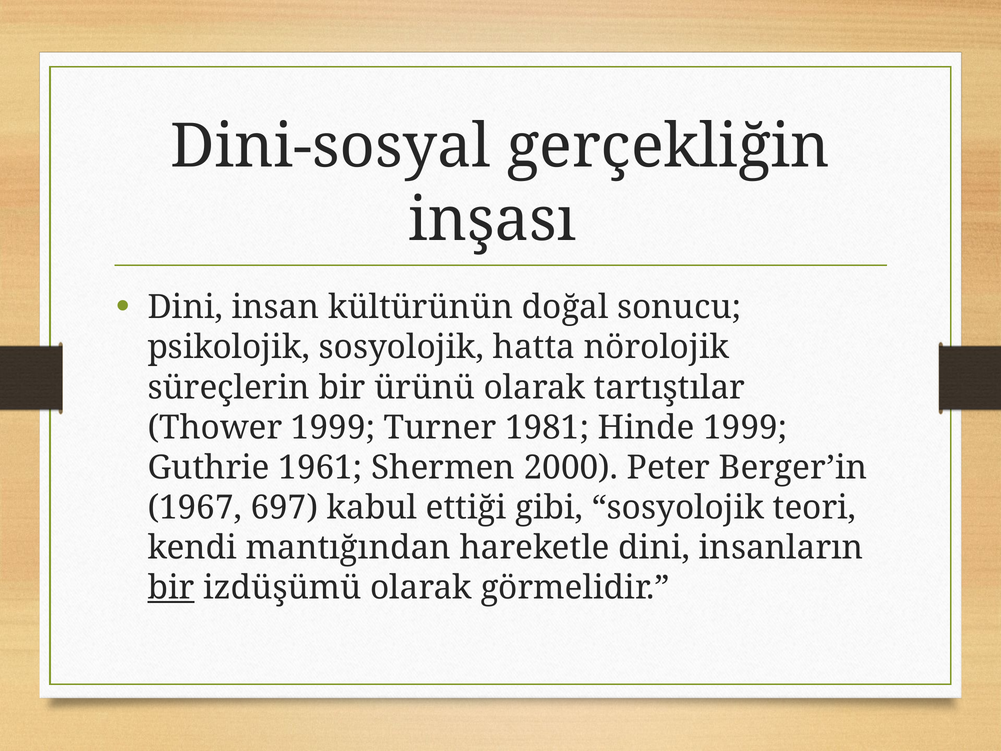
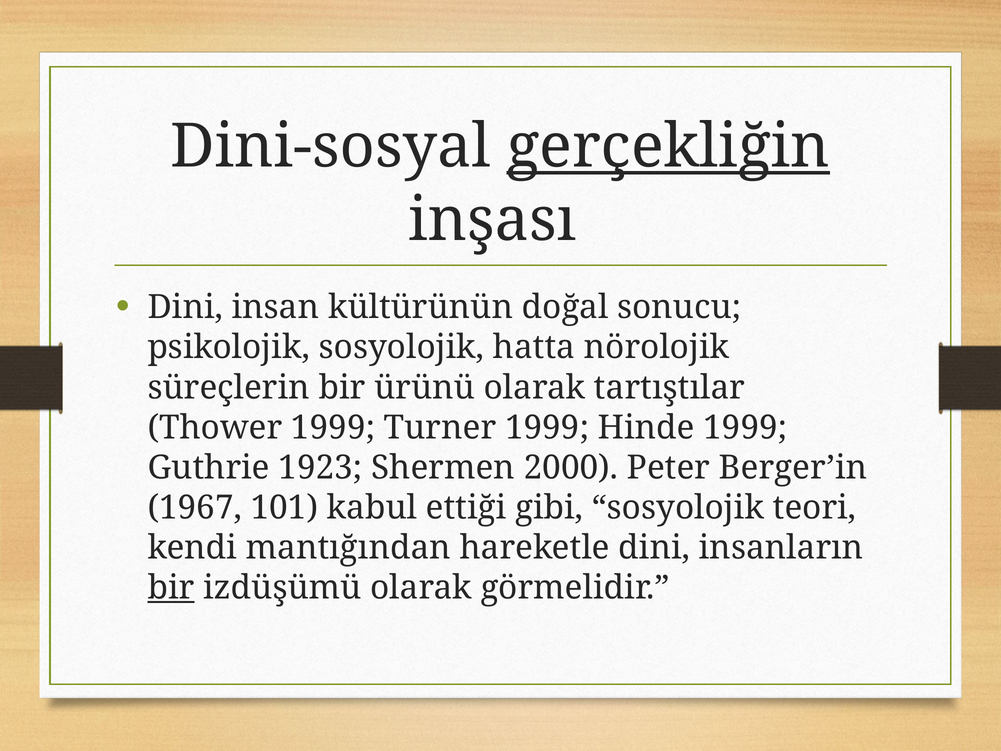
gerçekliğin underline: none -> present
Turner 1981: 1981 -> 1999
1961: 1961 -> 1923
697: 697 -> 101
